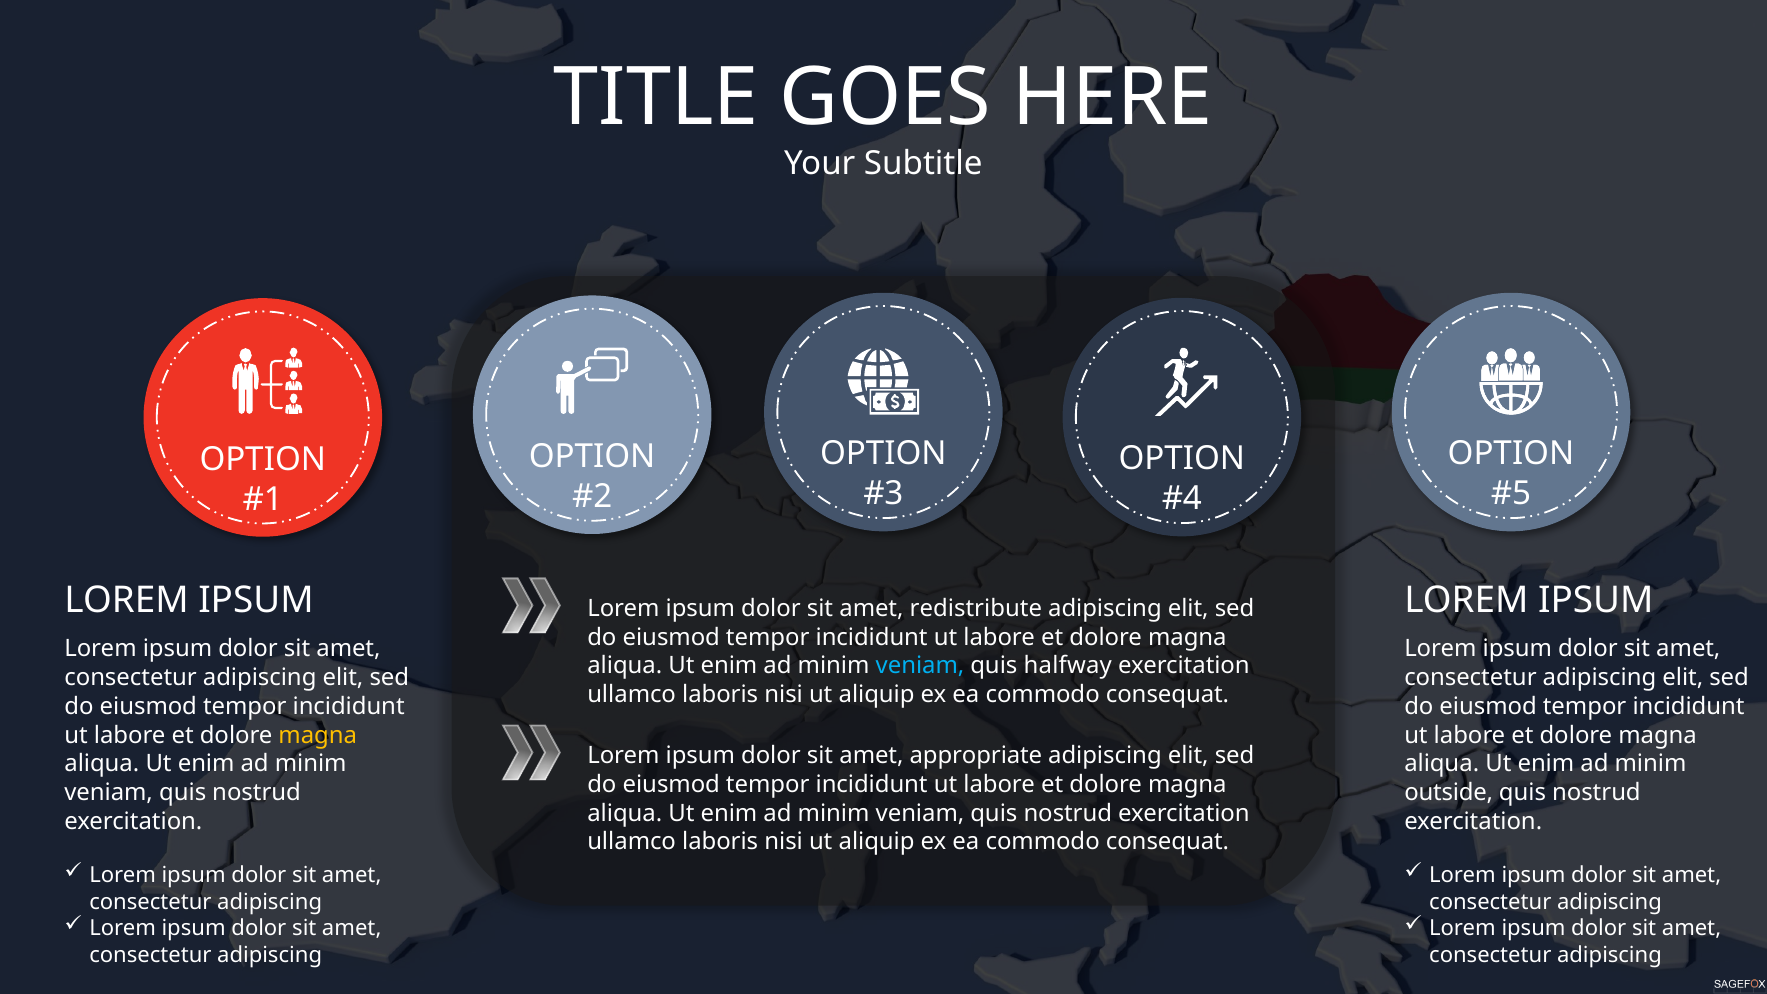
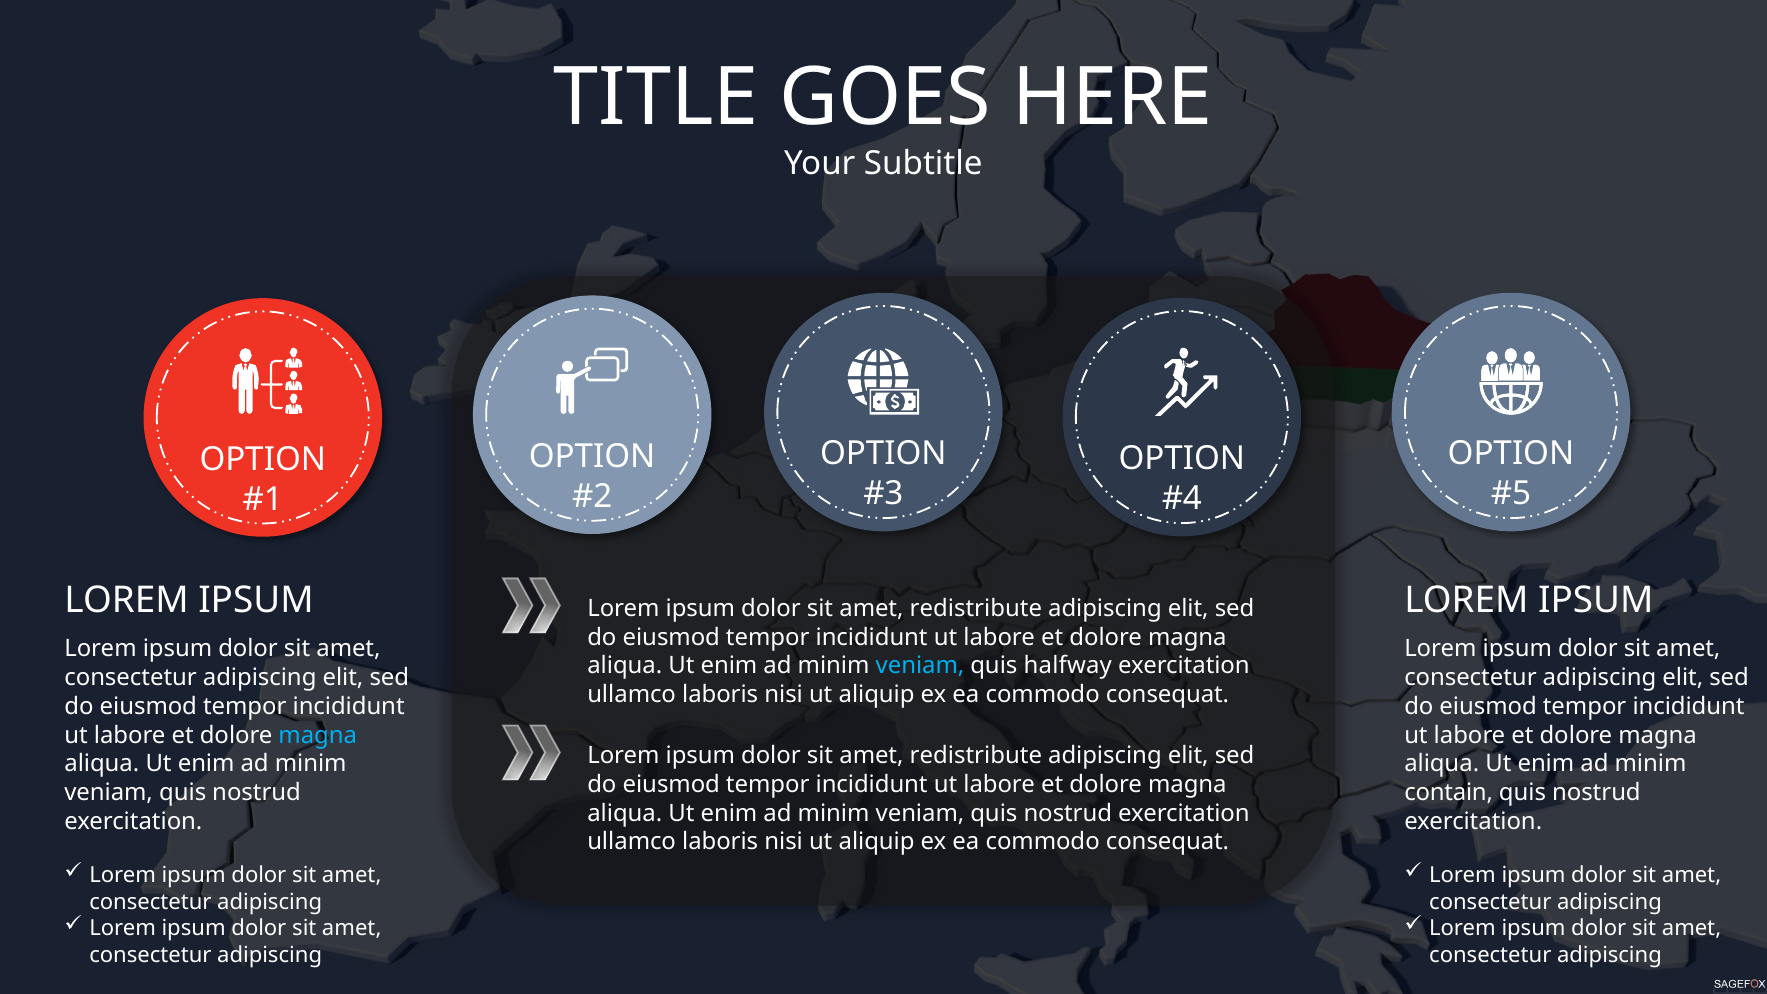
magna at (318, 735) colour: yellow -> light blue
appropriate at (976, 756): appropriate -> redistribute
outside: outside -> contain
